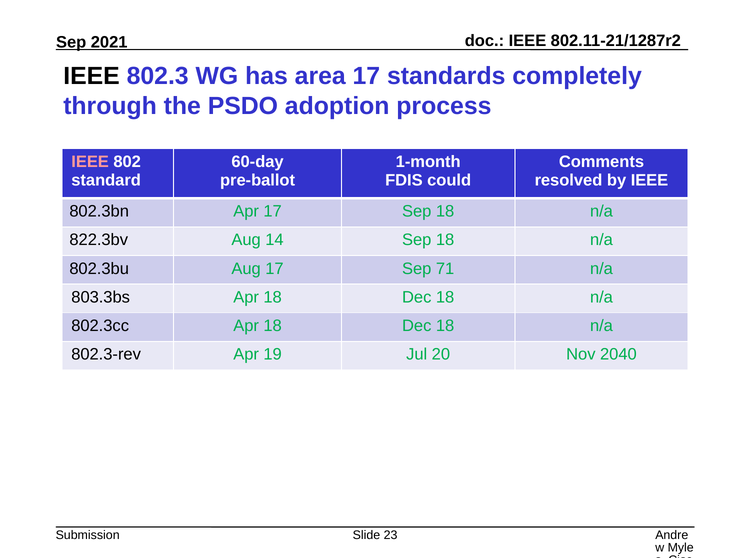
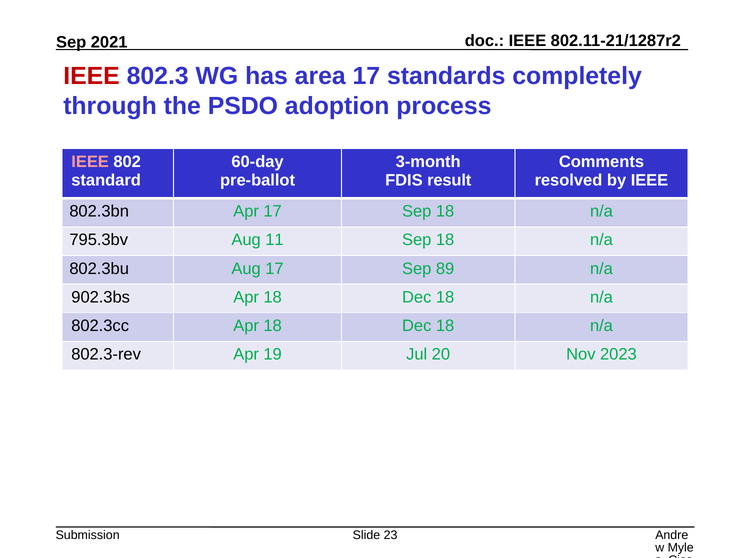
IEEE at (92, 76) colour: black -> red
1-month: 1-month -> 3-month
could: could -> result
822.3bv: 822.3bv -> 795.3bv
14: 14 -> 11
71: 71 -> 89
803.3bs: 803.3bs -> 902.3bs
2040: 2040 -> 2023
